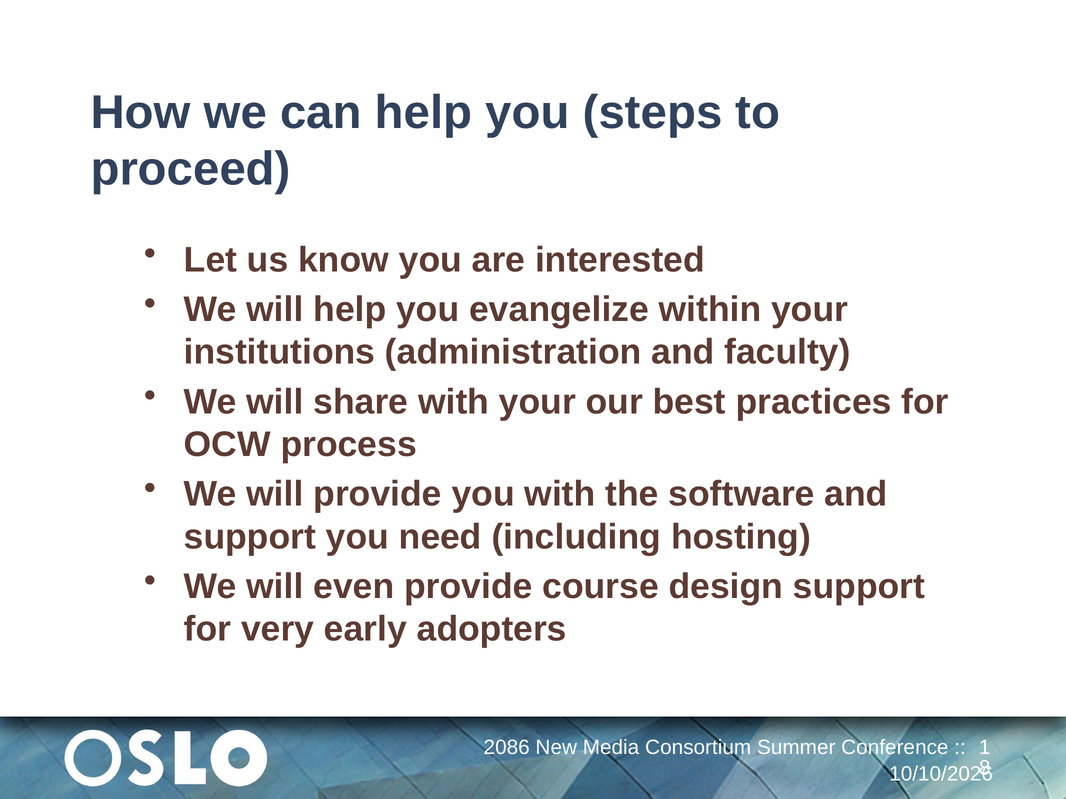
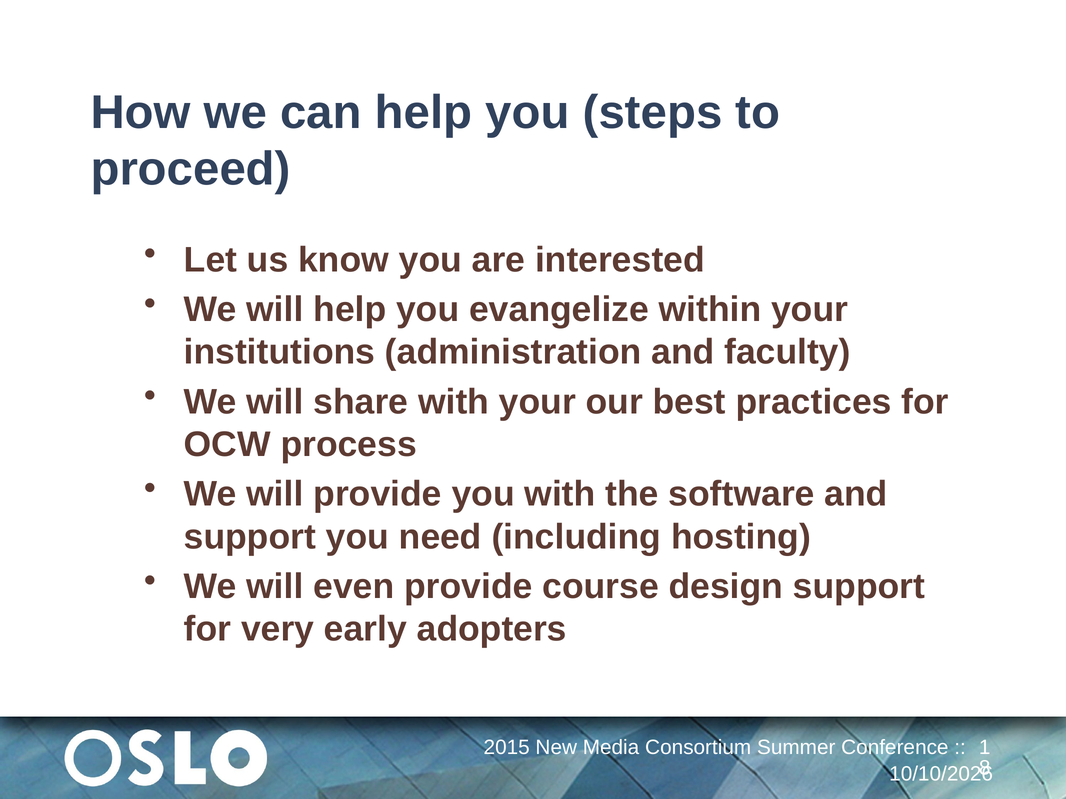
2086: 2086 -> 2015
